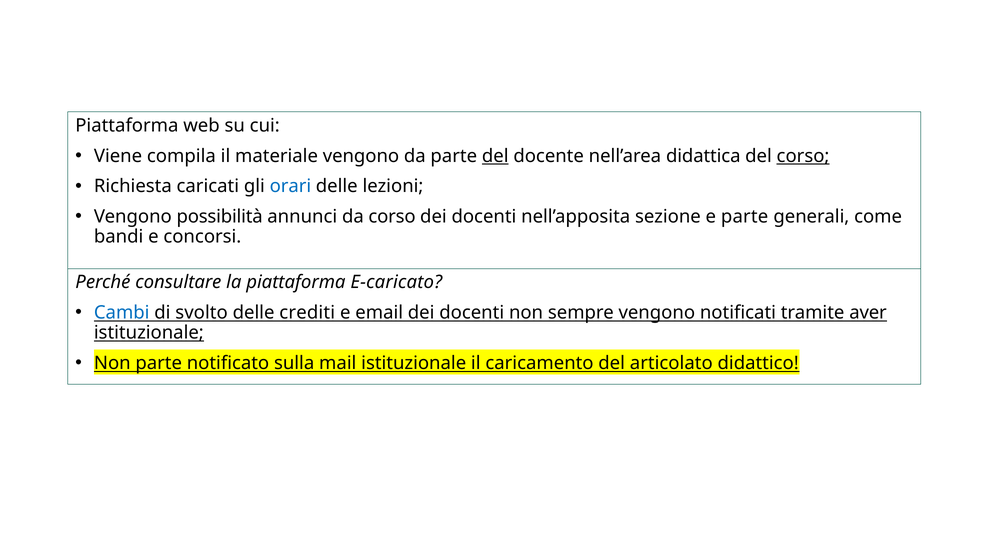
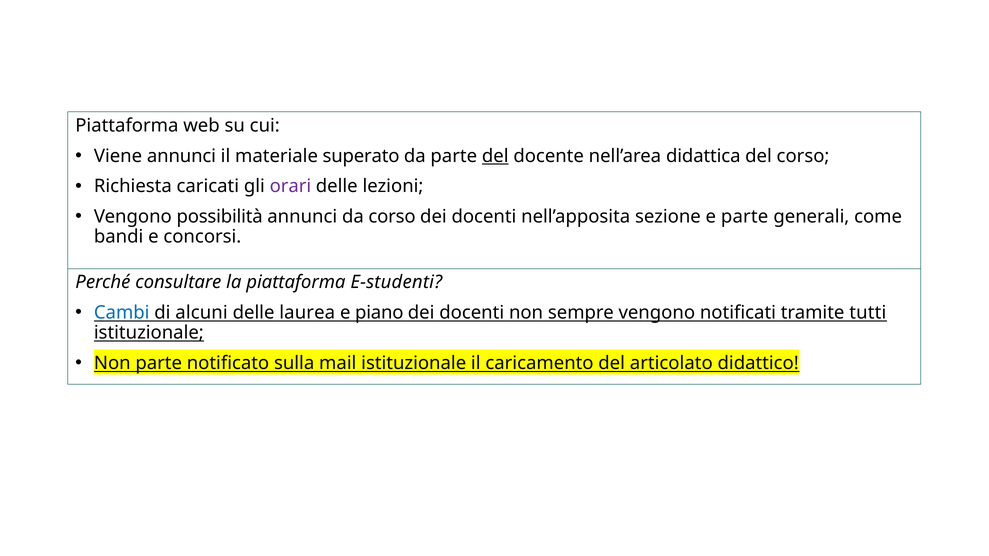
Viene compila: compila -> annunci
materiale vengono: vengono -> superato
corso at (803, 156) underline: present -> none
orari colour: blue -> purple
E-caricato: E-caricato -> E-studenti
svolto: svolto -> alcuni
crediti: crediti -> laurea
email: email -> piano
aver: aver -> tutti
